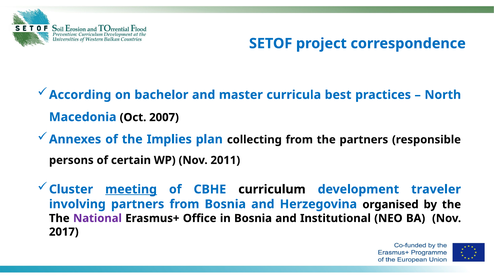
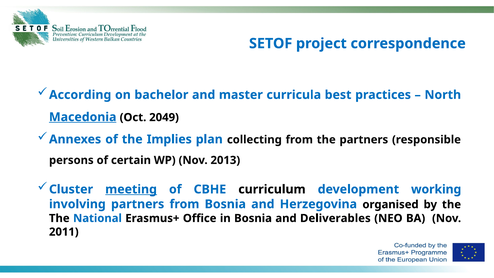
Macedonia underline: none -> present
2007: 2007 -> 2049
2011: 2011 -> 2013
traveler: traveler -> working
National colour: purple -> blue
Institutional: Institutional -> Deliverables
2017: 2017 -> 2011
